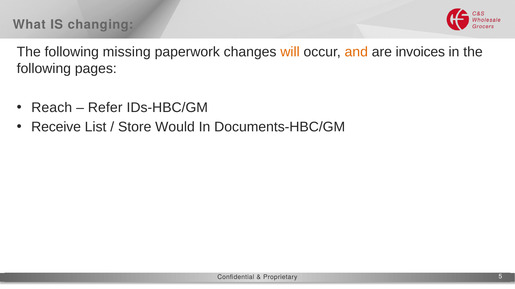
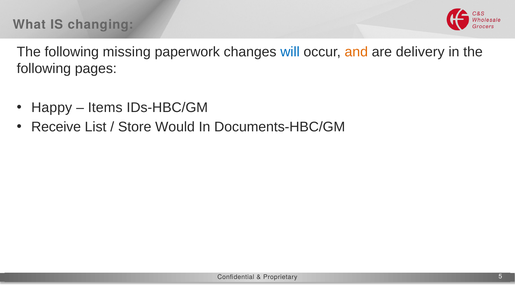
will colour: orange -> blue
invoices: invoices -> delivery
Reach: Reach -> Happy
Refer: Refer -> Items
